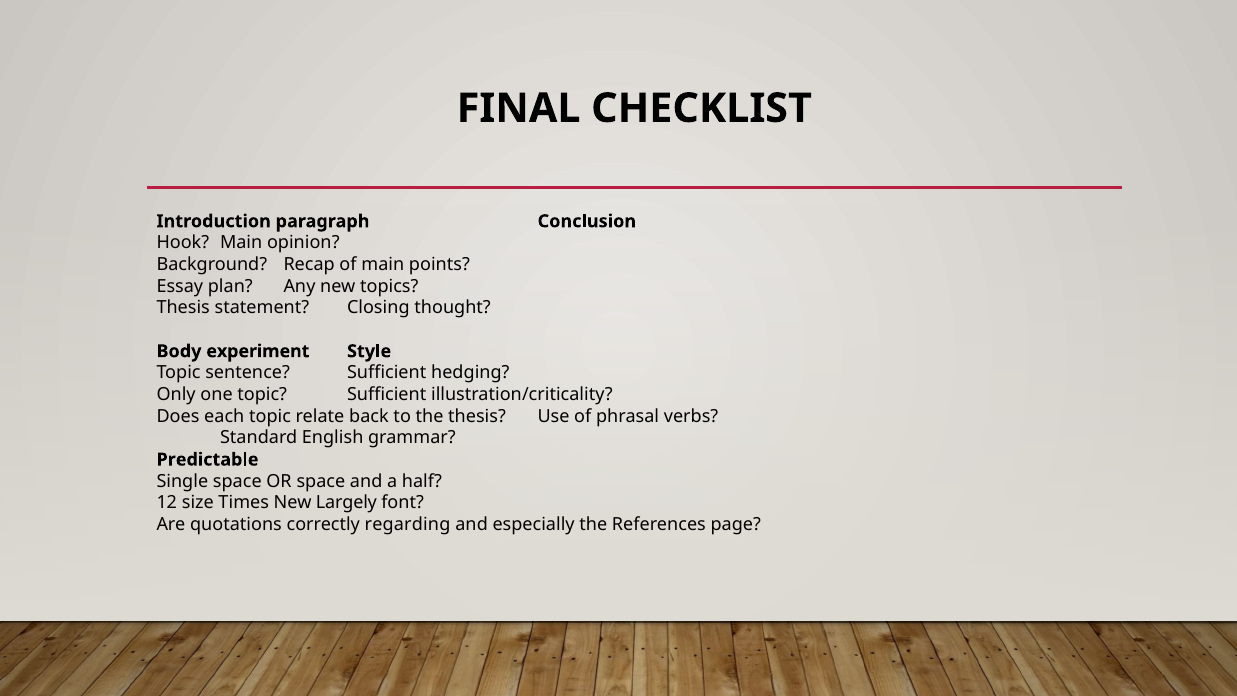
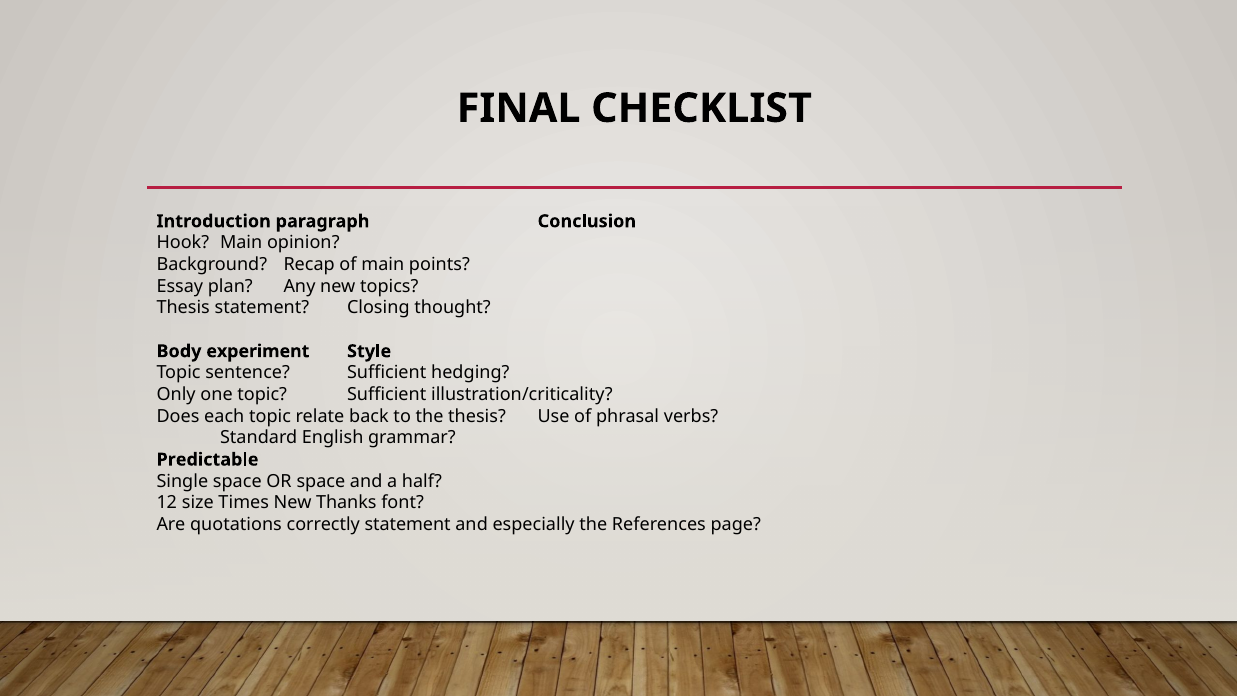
Largely: Largely -> Thanks
correctly regarding: regarding -> statement
